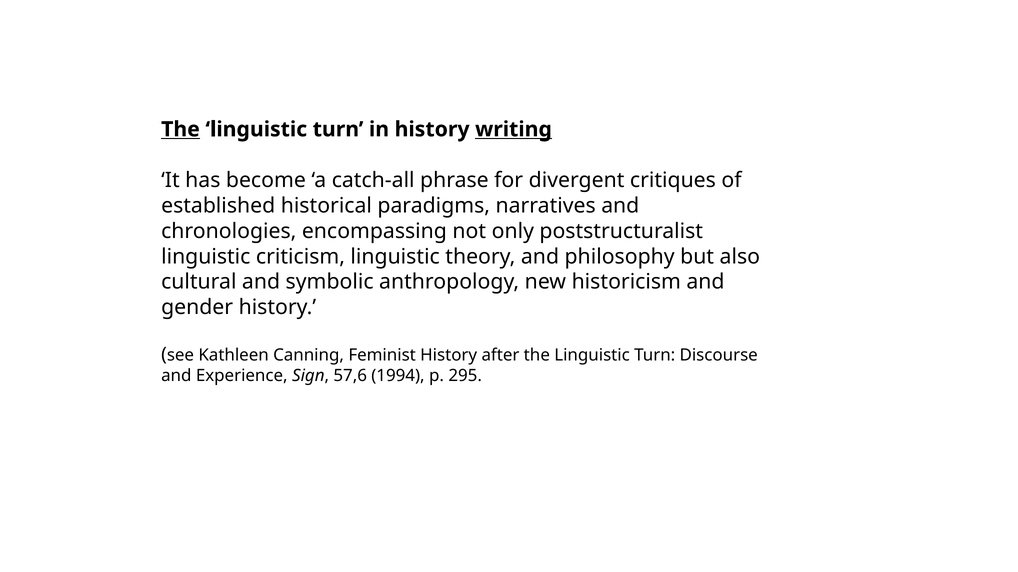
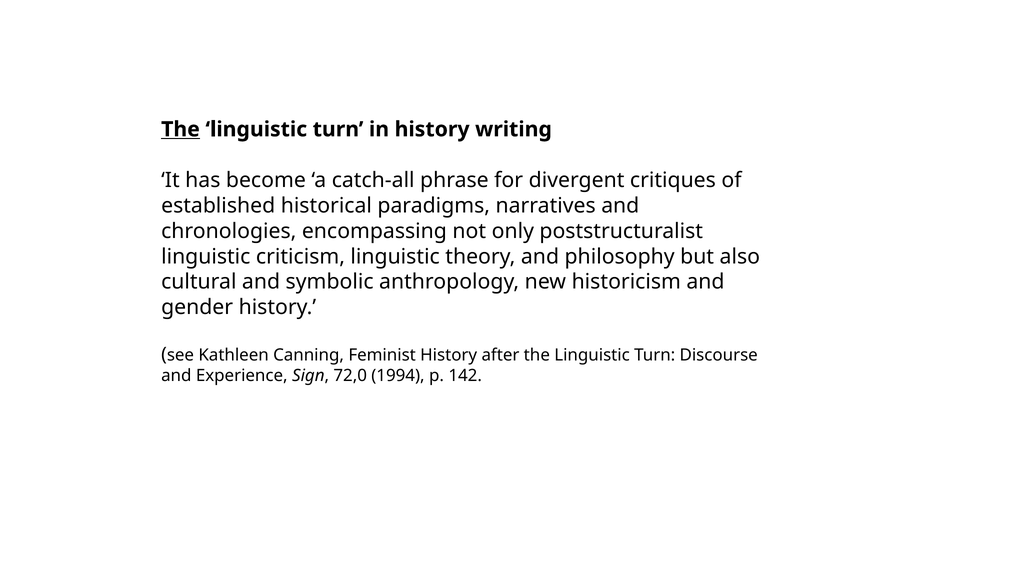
writing underline: present -> none
57,6: 57,6 -> 72,0
295: 295 -> 142
